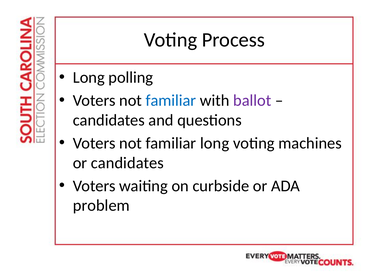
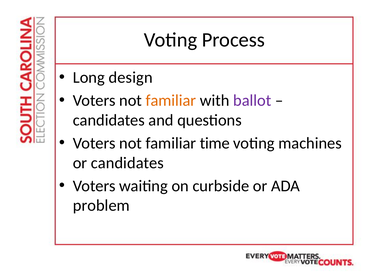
polling: polling -> design
familiar at (171, 100) colour: blue -> orange
familiar long: long -> time
